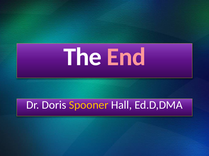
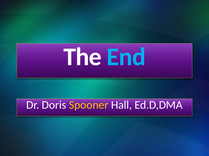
End colour: pink -> light blue
